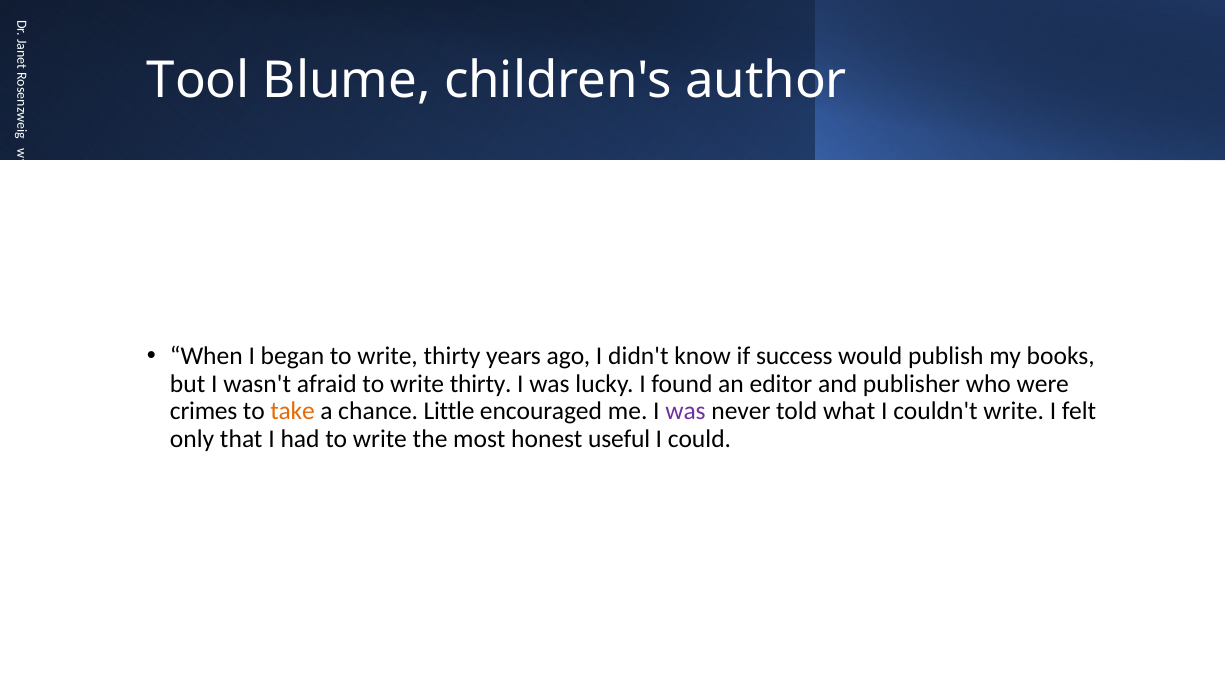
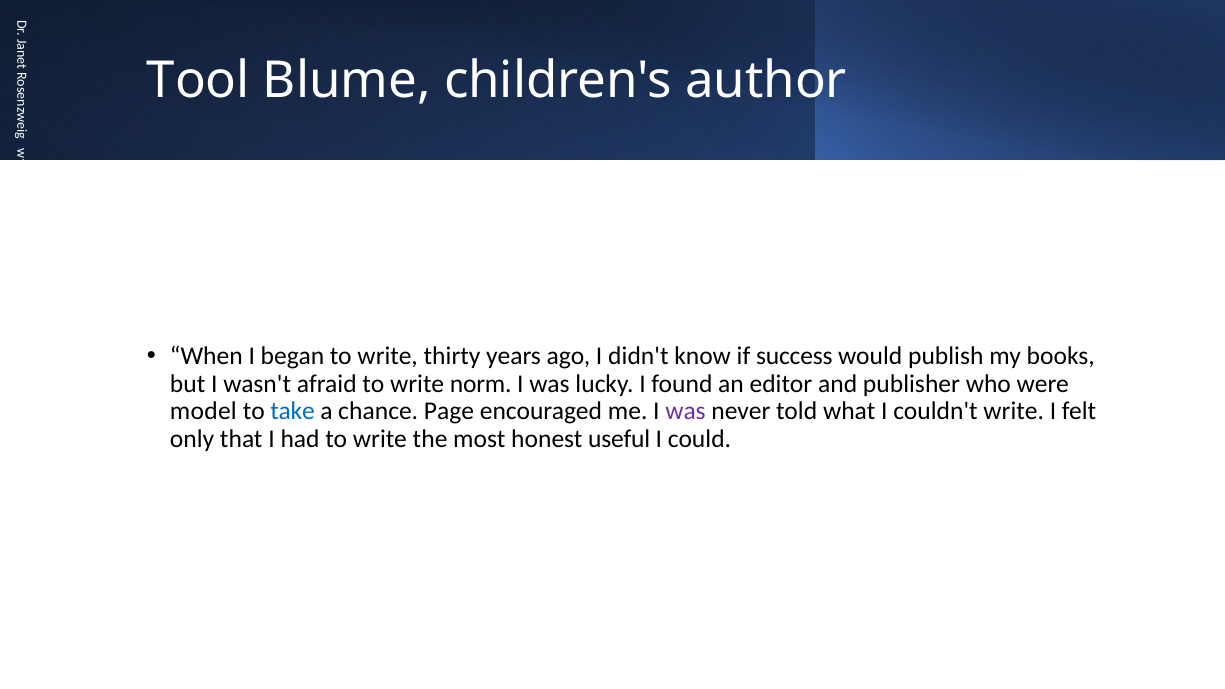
afraid to write thirty: thirty -> norm
crimes: crimes -> model
take colour: orange -> blue
Little: Little -> Page
